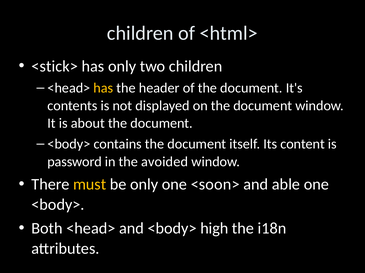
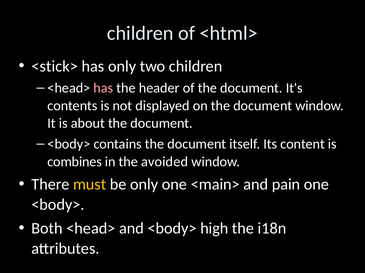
has at (103, 88) colour: yellow -> pink
password: password -> combines
<soon>: <soon> -> <main>
able: able -> pain
